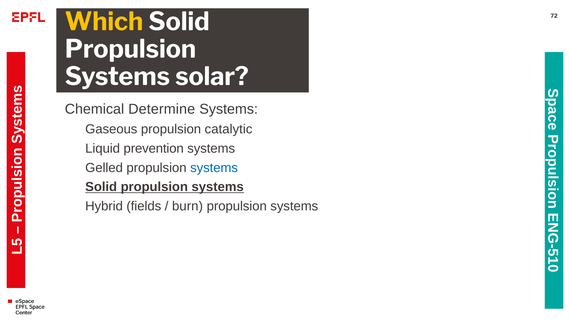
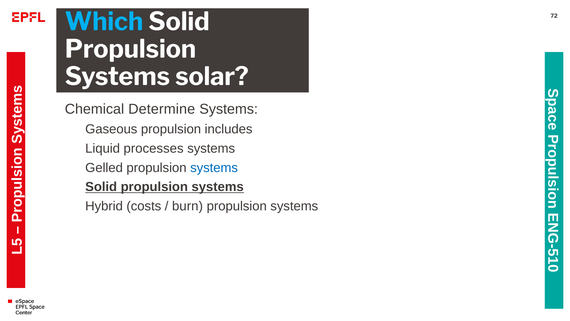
Which colour: yellow -> light blue
catalytic: catalytic -> includes
prevention: prevention -> processes
fields: fields -> costs
